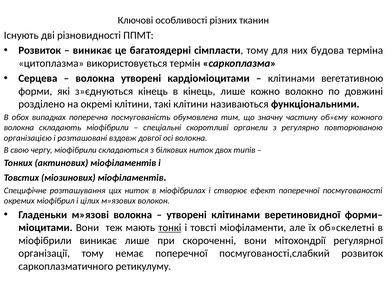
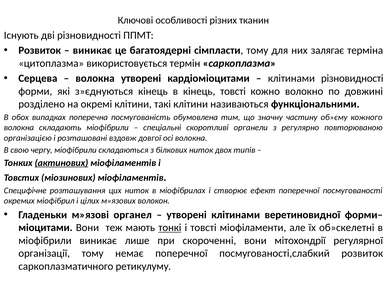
будова: будова -> залягає
клітинами вегетативною: вегетативною -> різновидності
кінець лише: лише -> товсті
актинових underline: none -> present
м»язові волокна: волокна -> органел
